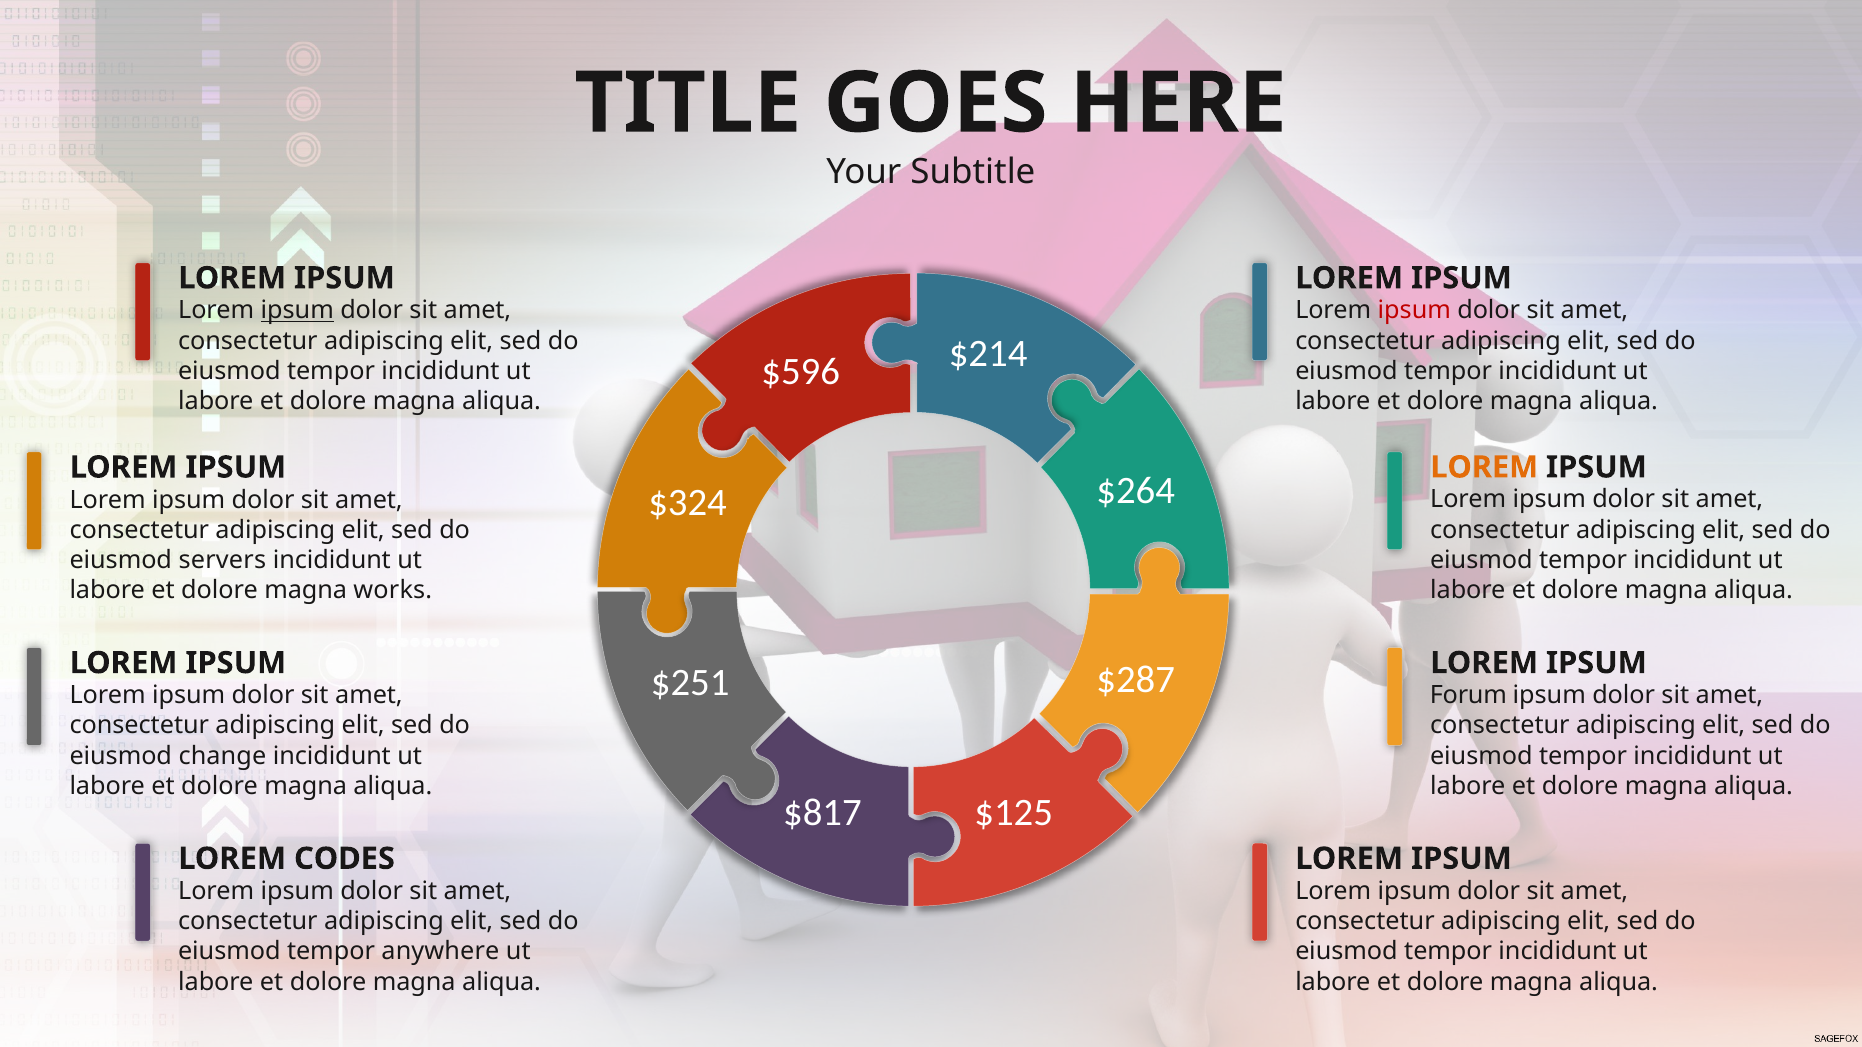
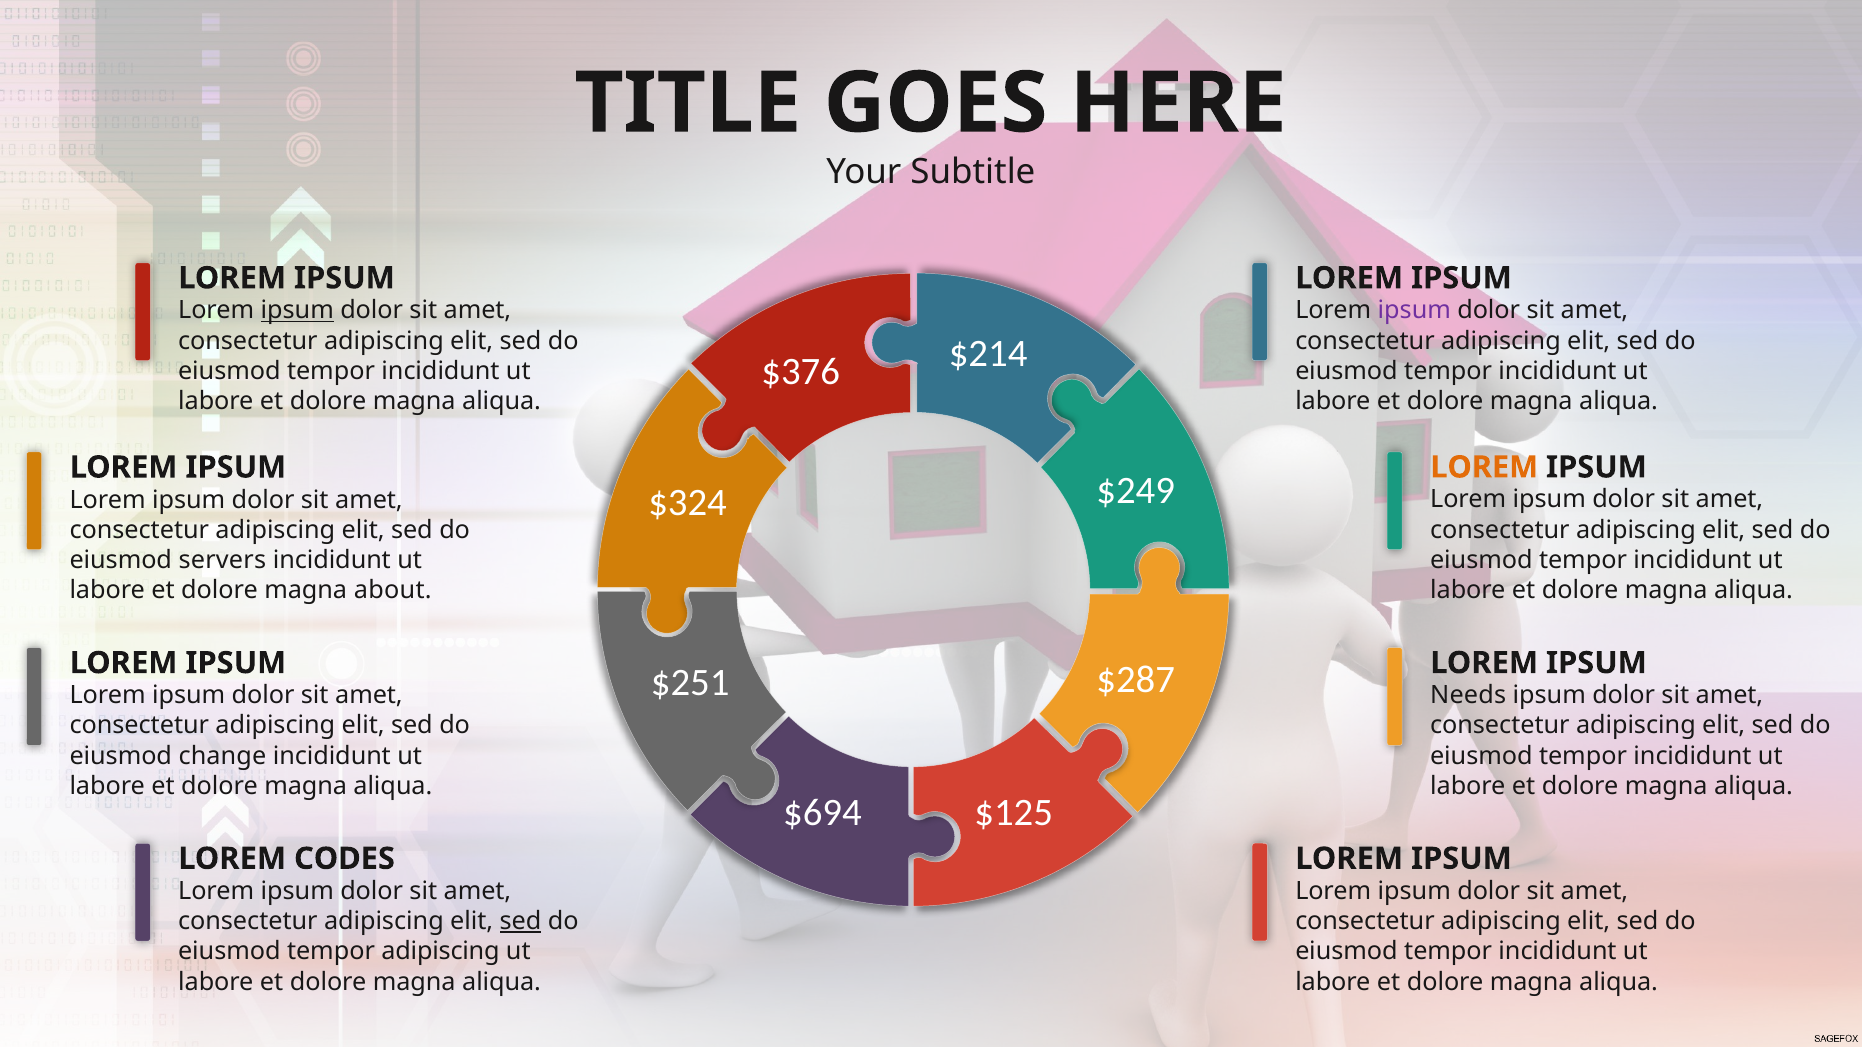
ipsum at (1414, 311) colour: red -> purple
$596: $596 -> $376
$264: $264 -> $249
works: works -> about
Forum: Forum -> Needs
$817: $817 -> $694
sed at (521, 922) underline: none -> present
tempor anywhere: anywhere -> adipiscing
